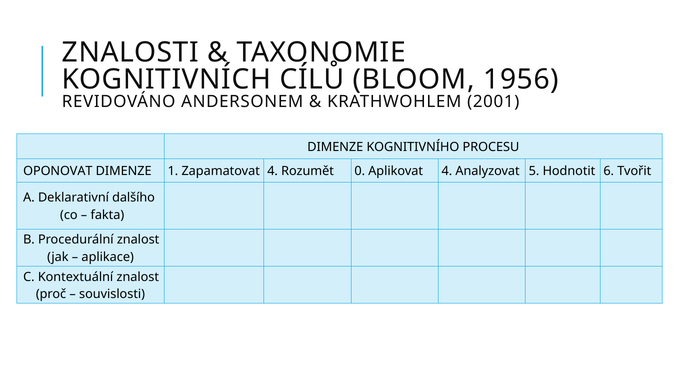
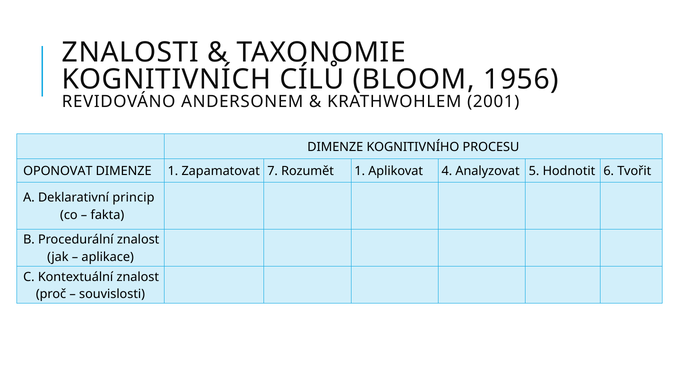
Zapamatovat 4: 4 -> 7
Rozumět 0: 0 -> 1
dalšího: dalšího -> princip
